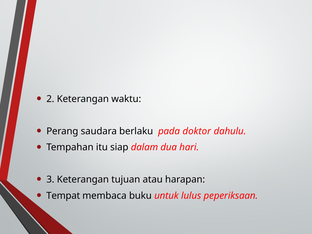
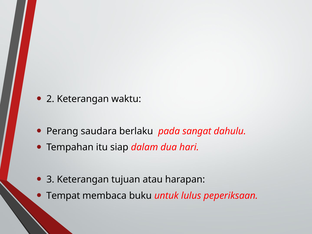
doktor: doktor -> sangat
